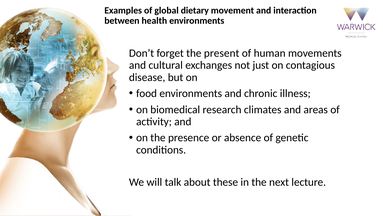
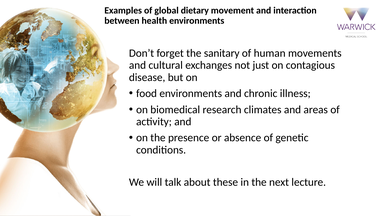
present: present -> sanitary
